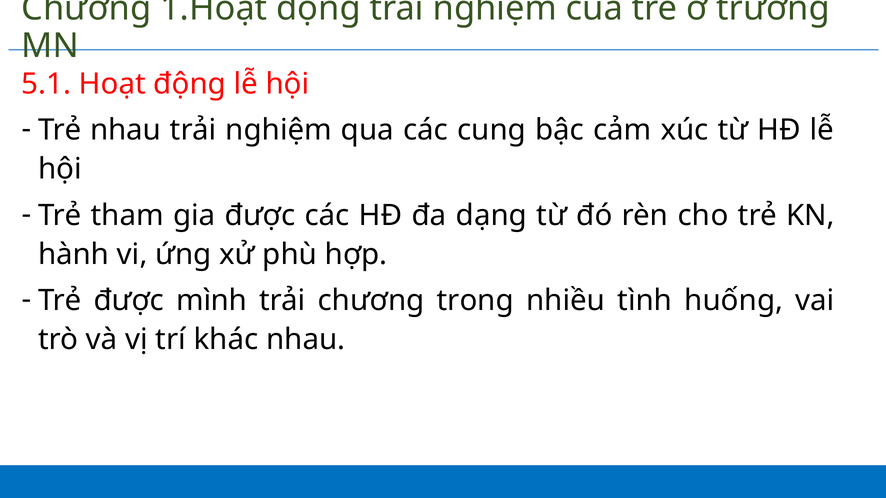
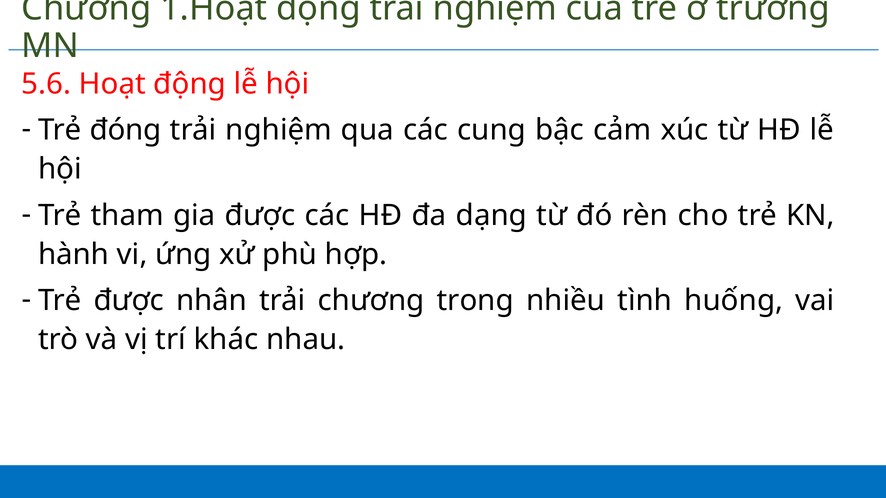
5.1: 5.1 -> 5.6
Trẻ nhau: nhau -> đóng
mình: mình -> nhân
